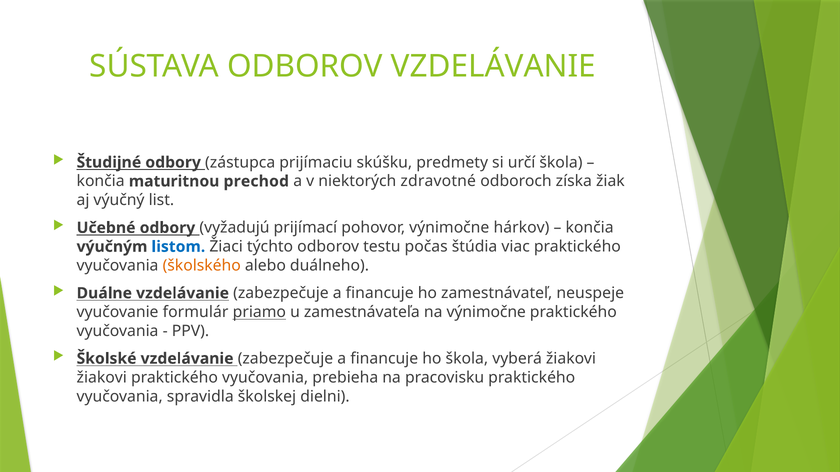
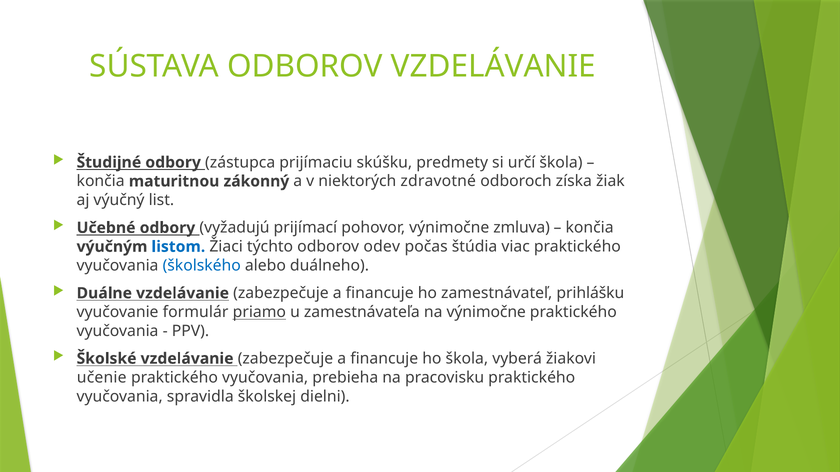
prechod: prechod -> zákonný
hárkov: hárkov -> zmluva
testu: testu -> odev
školského colour: orange -> blue
neuspeje: neuspeje -> prihlášku
žiakovi at (102, 378): žiakovi -> učenie
